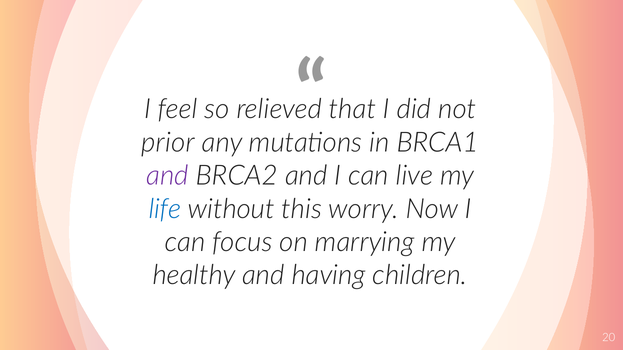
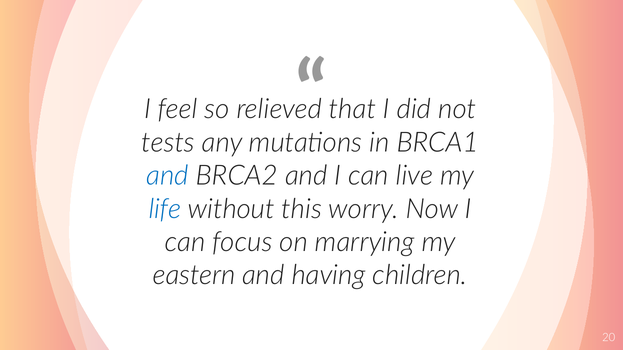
prior: prior -> tests
and at (168, 176) colour: purple -> blue
healthy: healthy -> eastern
